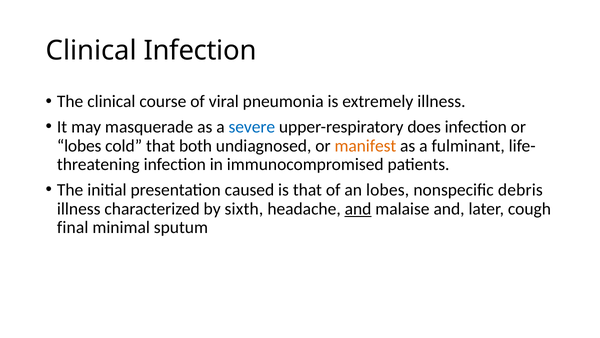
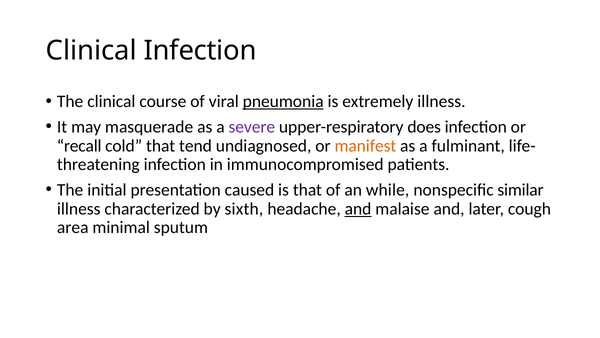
pneumonia underline: none -> present
severe colour: blue -> purple
lobes at (79, 146): lobes -> recall
both: both -> tend
an lobes: lobes -> while
debris: debris -> similar
final: final -> area
